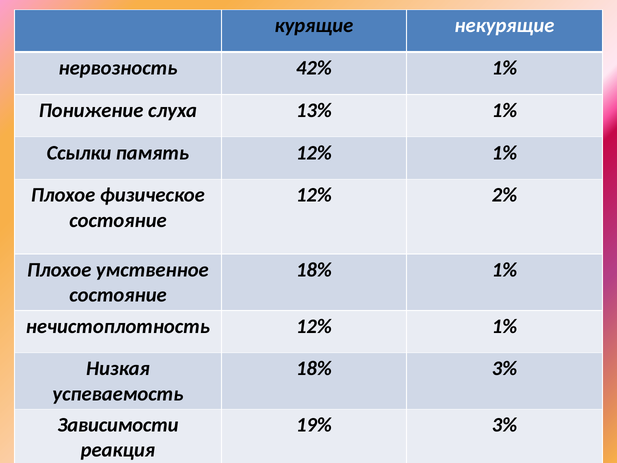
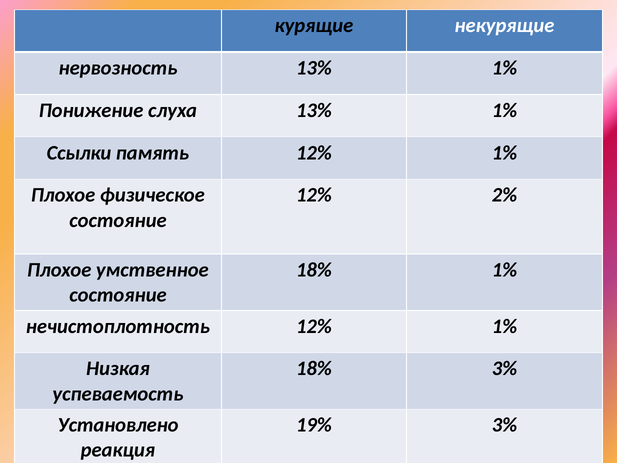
нервозность 42%: 42% -> 13%
Зависимости: Зависимости -> Установлено
